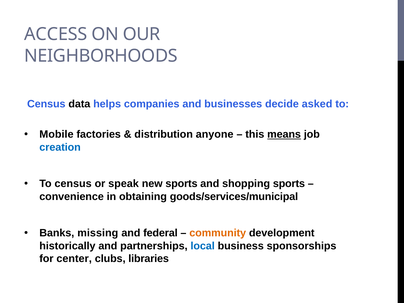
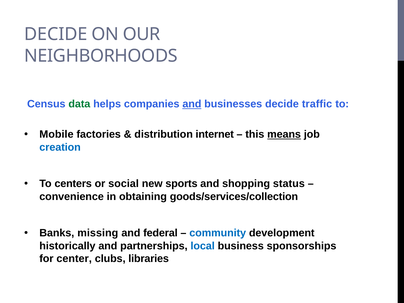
ACCESS at (56, 34): ACCESS -> DECIDE
data colour: black -> green
and at (192, 104) underline: none -> present
asked: asked -> traffic
anyone: anyone -> internet
To census: census -> centers
speak: speak -> social
shopping sports: sports -> status
goods/services/municipal: goods/services/municipal -> goods/services/collection
community colour: orange -> blue
